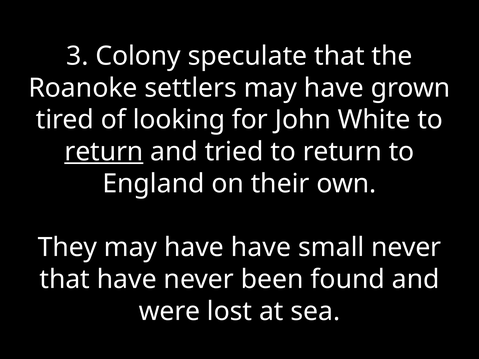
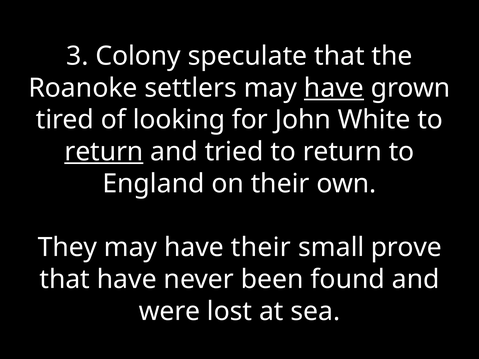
have at (334, 88) underline: none -> present
have have: have -> their
small never: never -> prove
